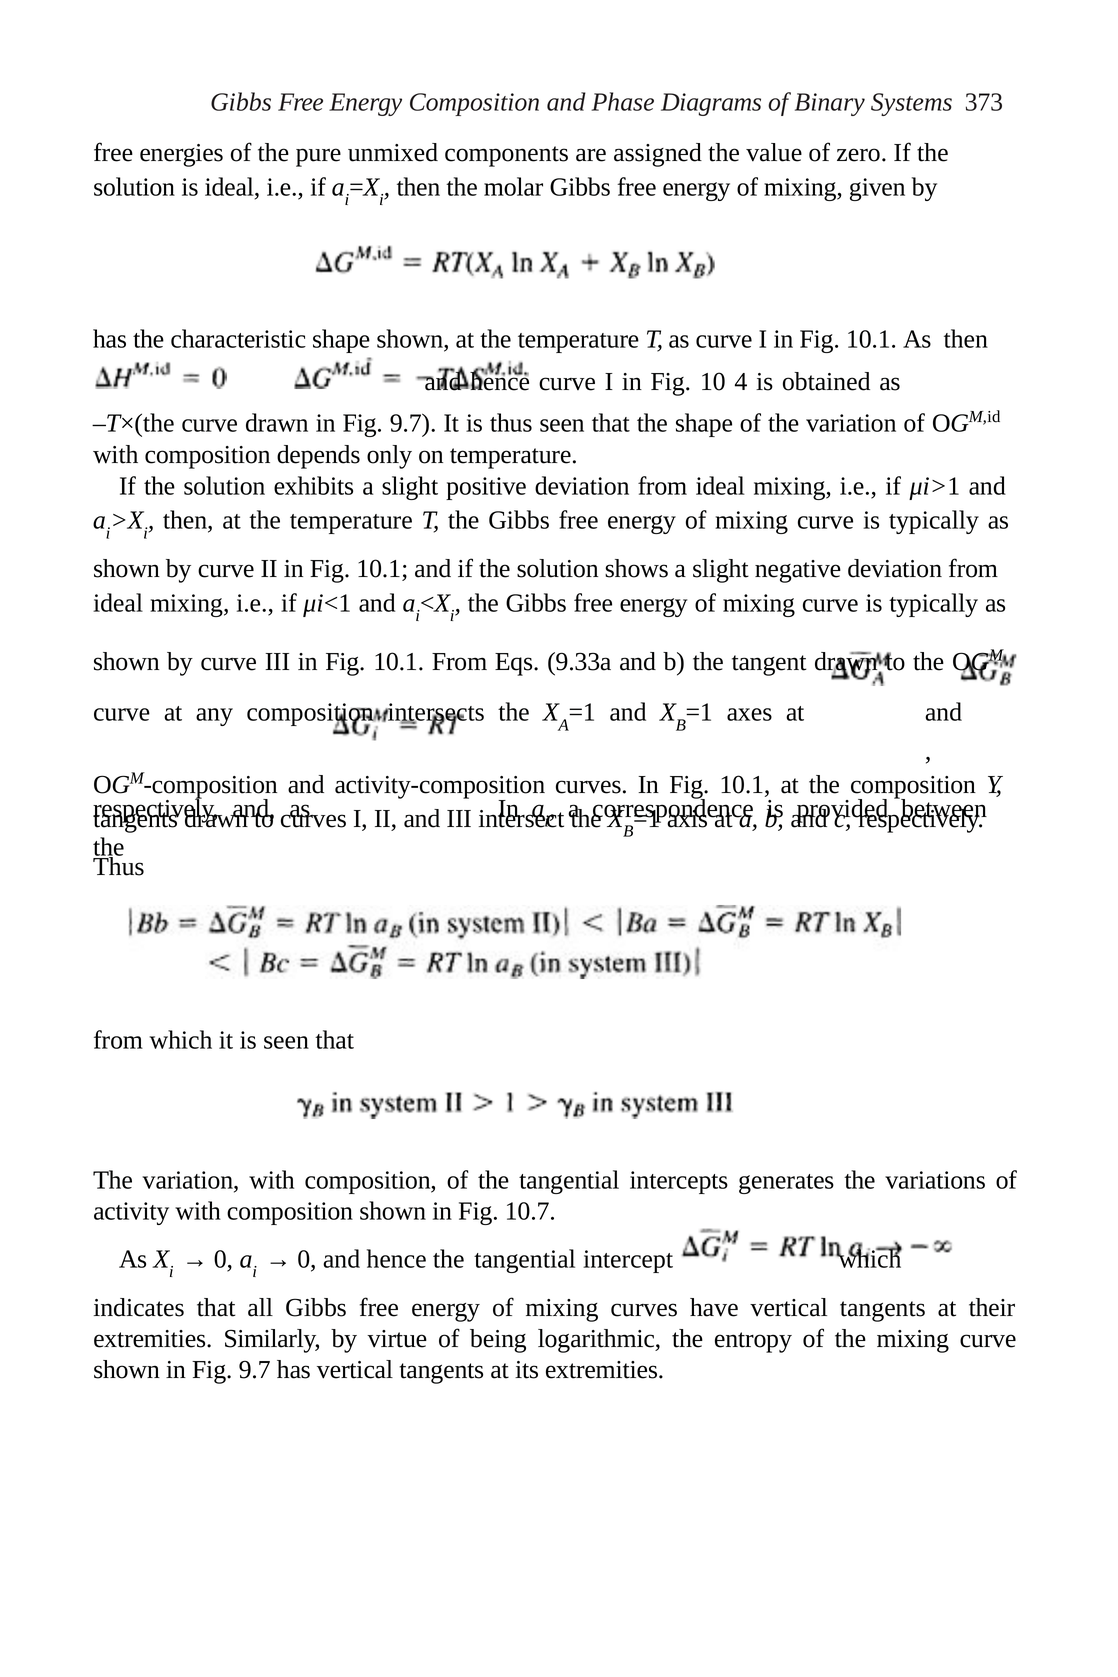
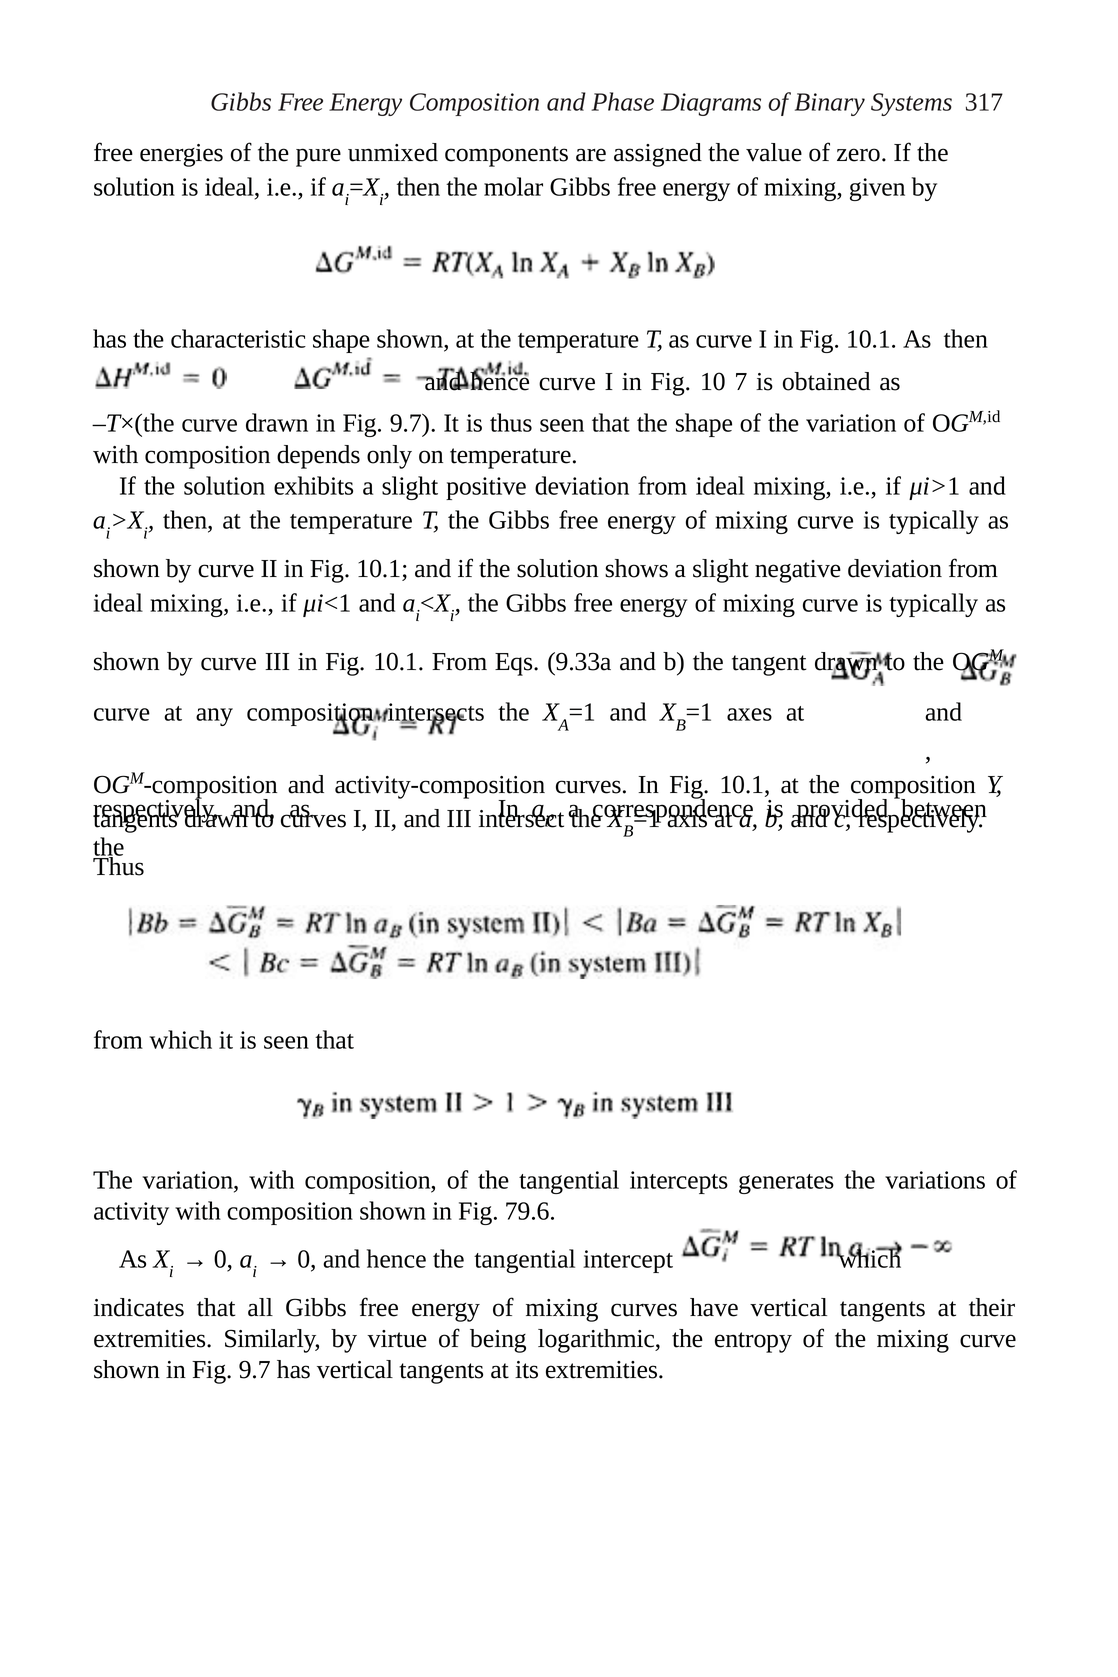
373: 373 -> 317
4: 4 -> 7
10.7: 10.7 -> 79.6
